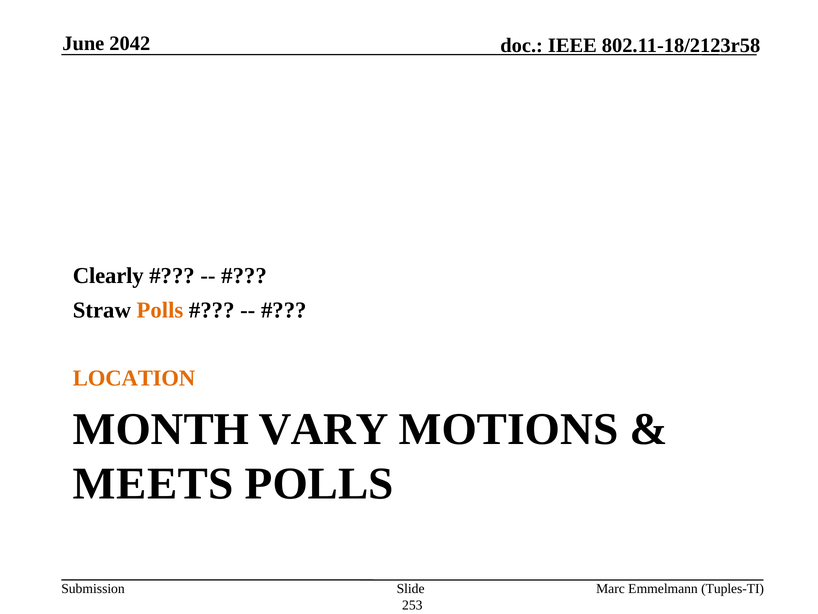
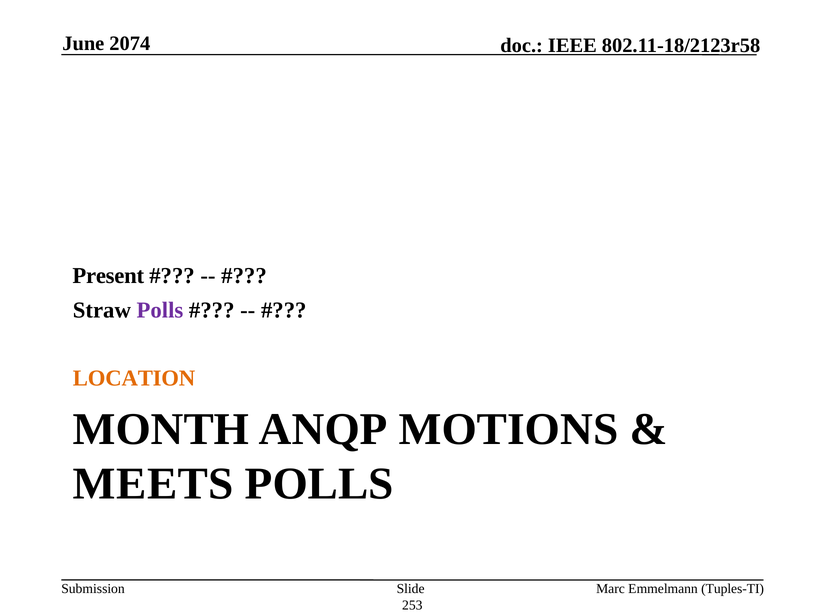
2042: 2042 -> 2074
Clearly: Clearly -> Present
Polls at (160, 310) colour: orange -> purple
VARY: VARY -> ANQP
